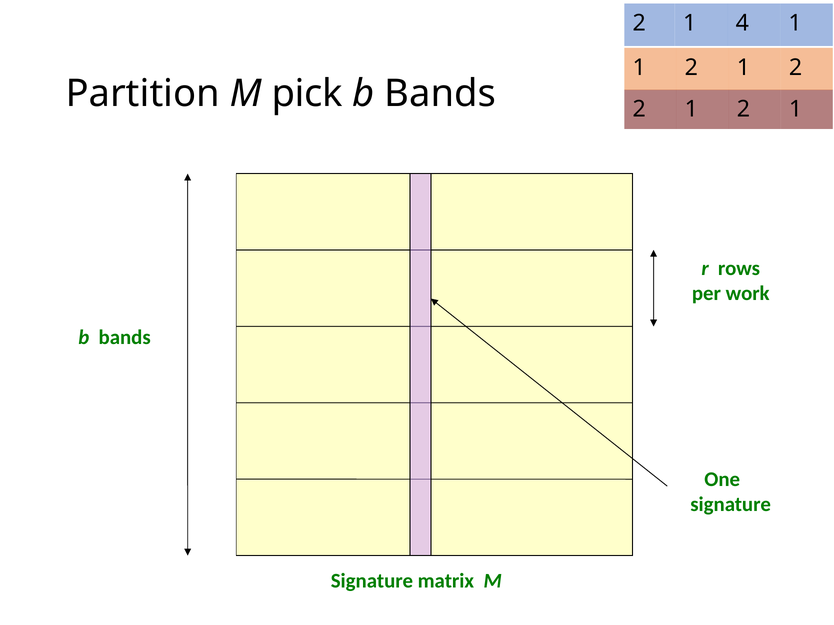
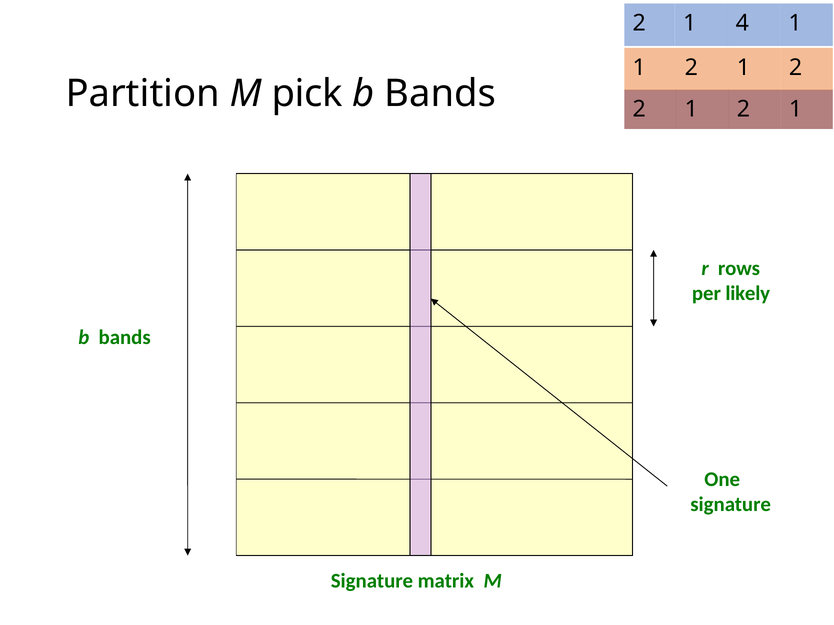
work: work -> likely
